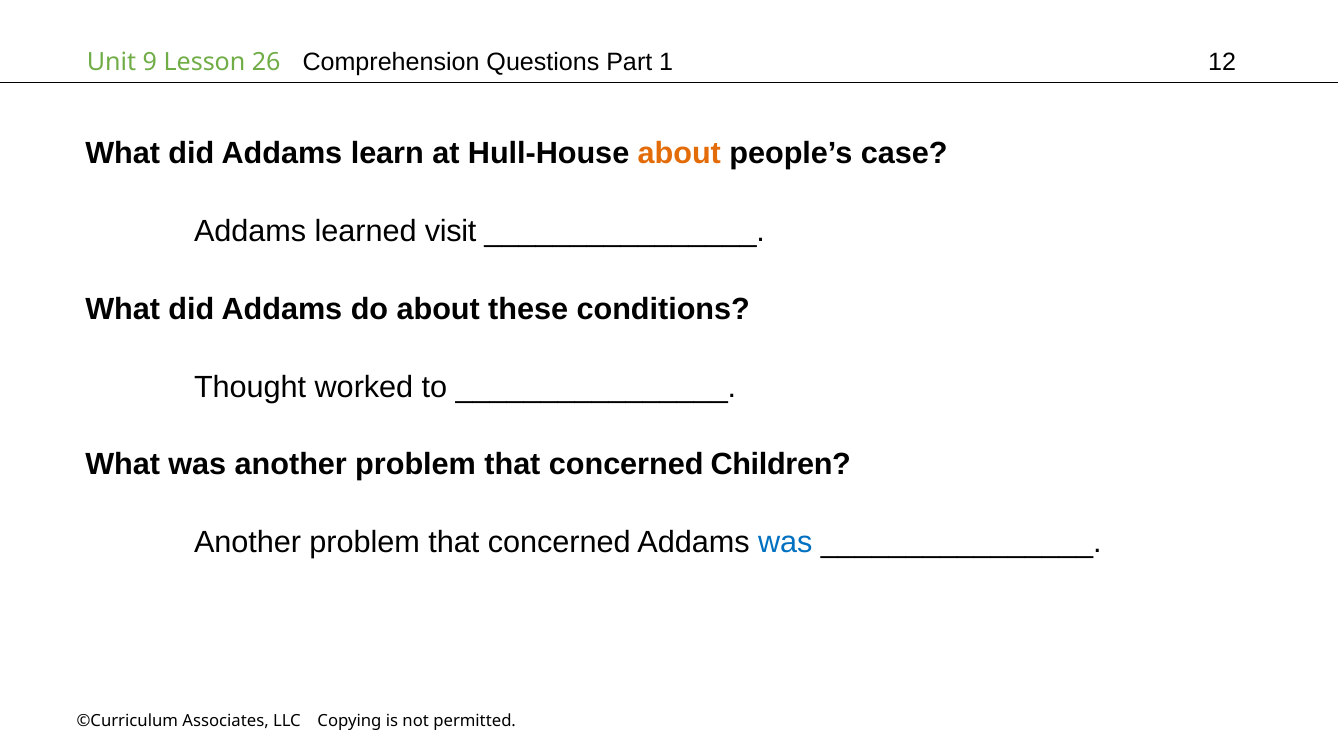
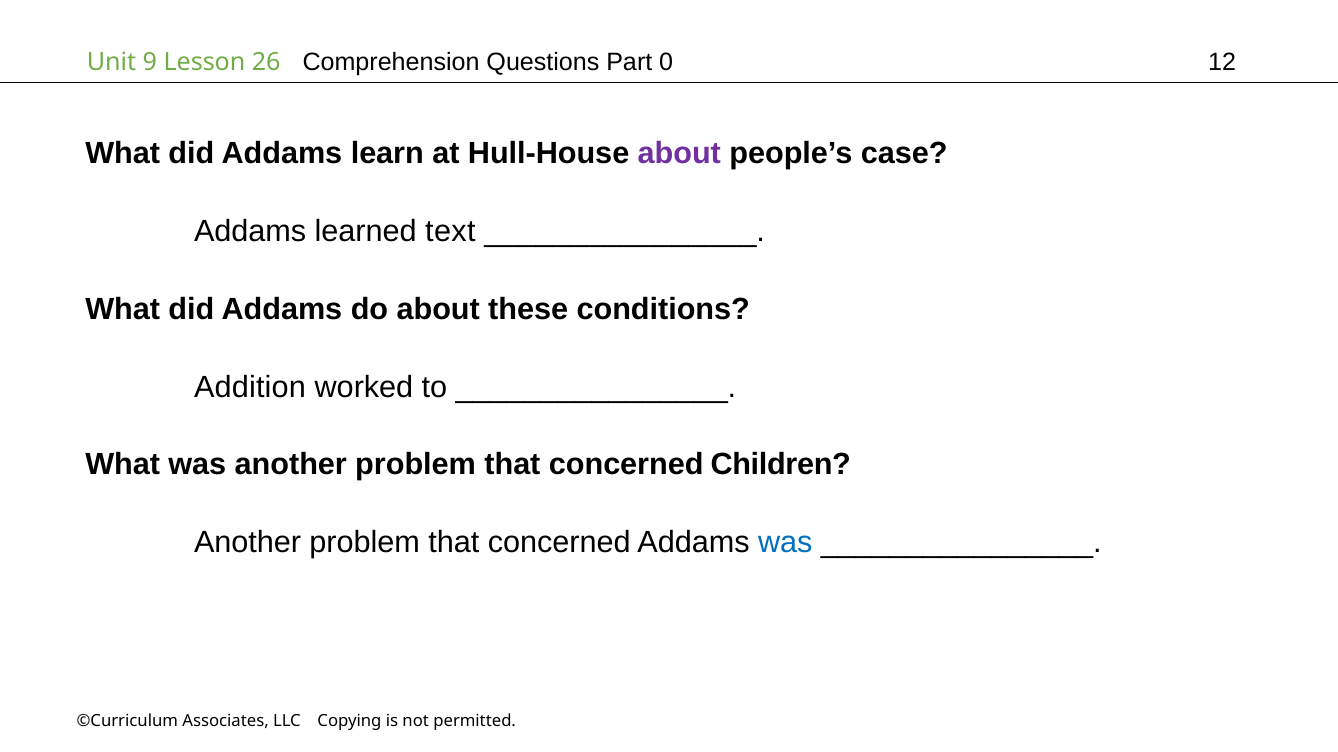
1: 1 -> 0
about at (679, 153) colour: orange -> purple
visit: visit -> text
Thought: Thought -> Addition
